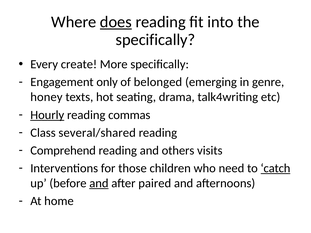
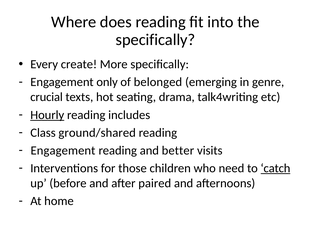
does underline: present -> none
honey: honey -> crucial
commas: commas -> includes
several/shared: several/shared -> ground/shared
Comprehend at (63, 151): Comprehend -> Engagement
others: others -> better
and at (99, 183) underline: present -> none
